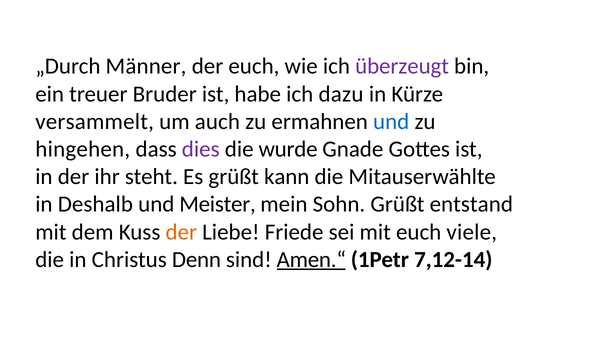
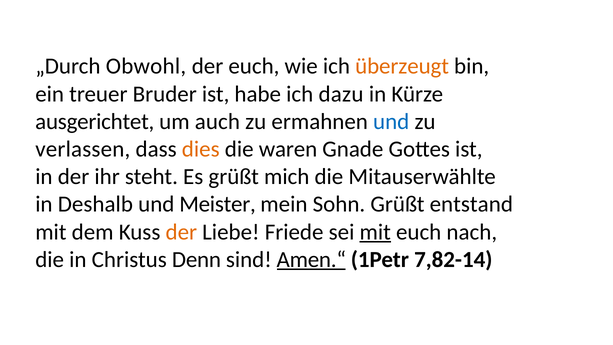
Männer: Männer -> Obwohl
überzeugt colour: purple -> orange
versammelt: versammelt -> ausgerichtet
hingehen: hingehen -> verlassen
dies colour: purple -> orange
wurde: wurde -> waren
kann: kann -> mich
mit at (375, 232) underline: none -> present
viele: viele -> nach
7,12-14: 7,12-14 -> 7,82-14
